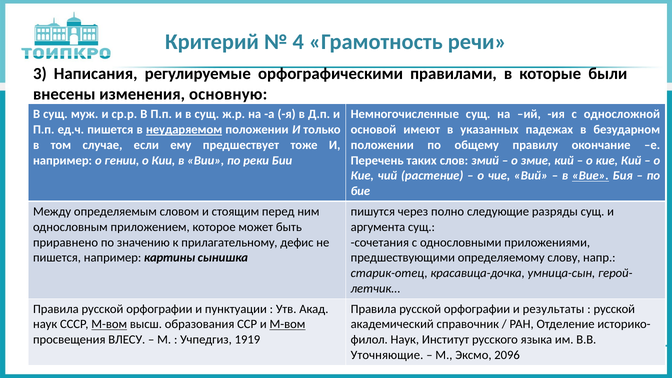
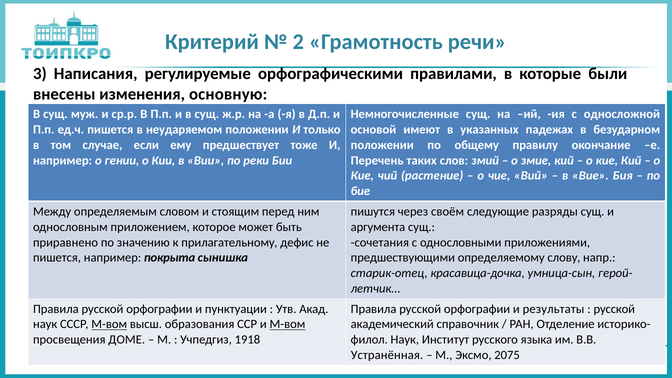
4: 4 -> 2
неударяемом underline: present -> none
Вие underline: present -> none
полно: полно -> своём
картины: картины -> покрыта
ВЛЕСУ: ВЛЕСУ -> ДОМЕ
1919: 1919 -> 1918
Уточняющие: Уточняющие -> Устранённая
2096: 2096 -> 2075
